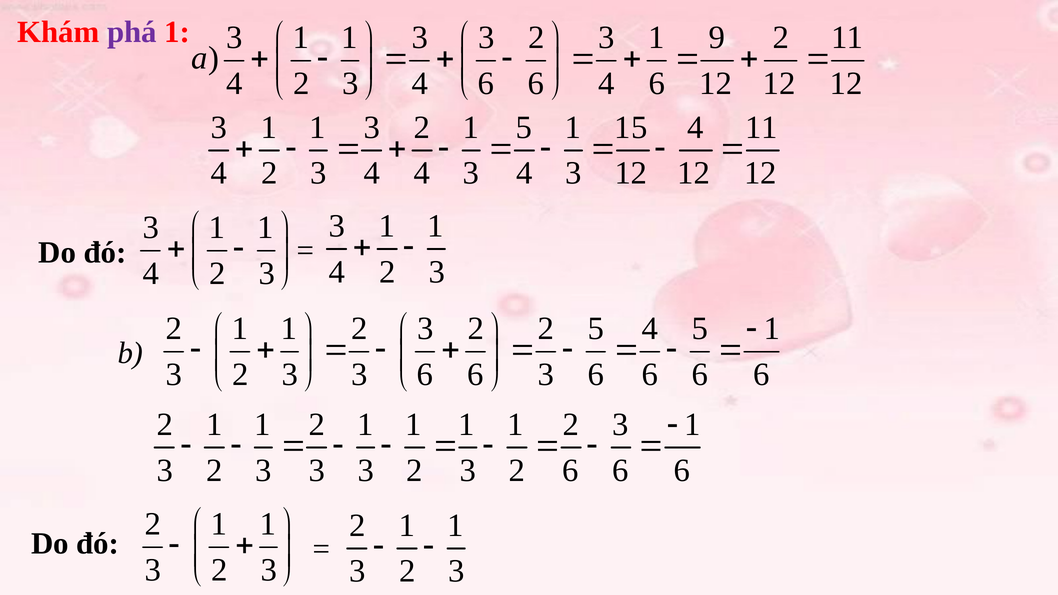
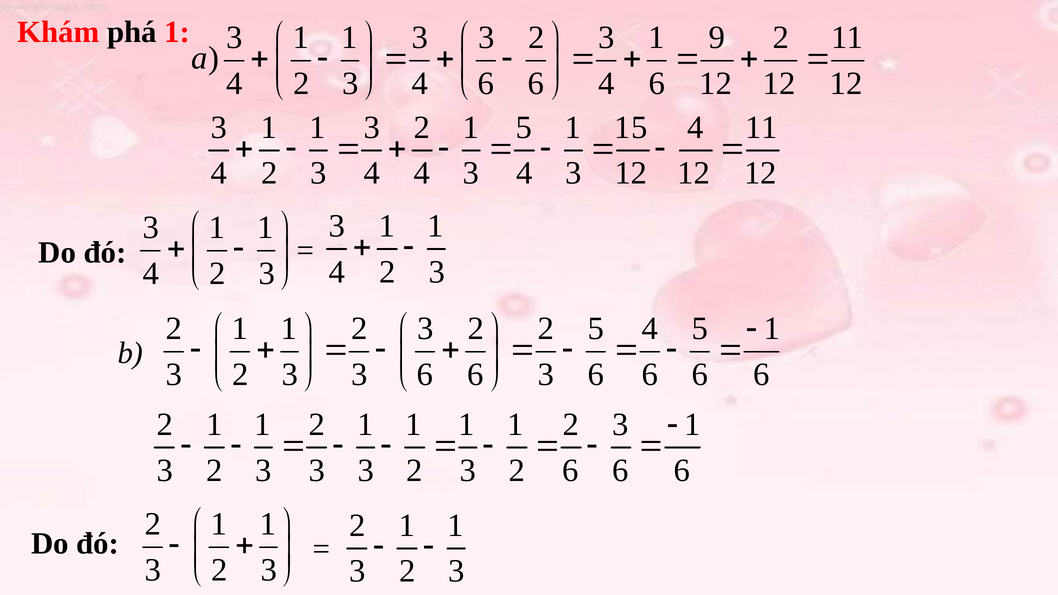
phá colour: purple -> black
